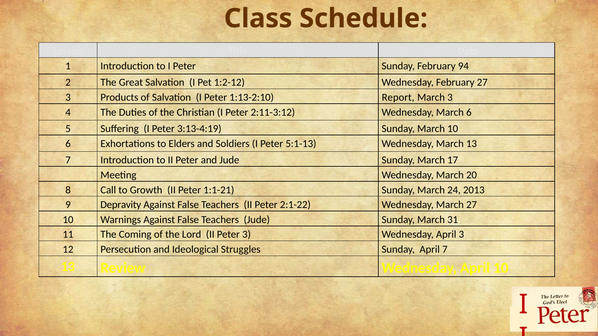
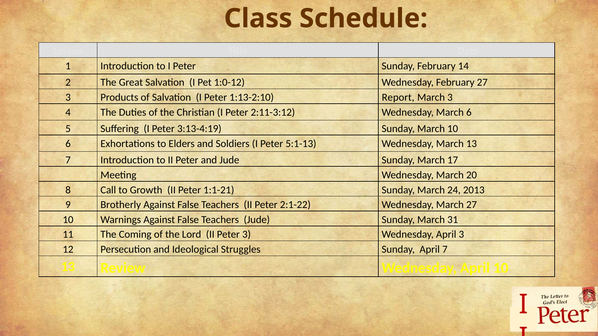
94: 94 -> 14
1:2-12: 1:2-12 -> 1:0-12
Depravity: Depravity -> Brotherly
